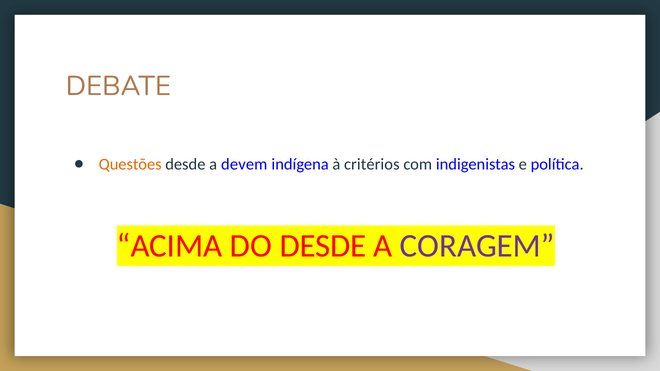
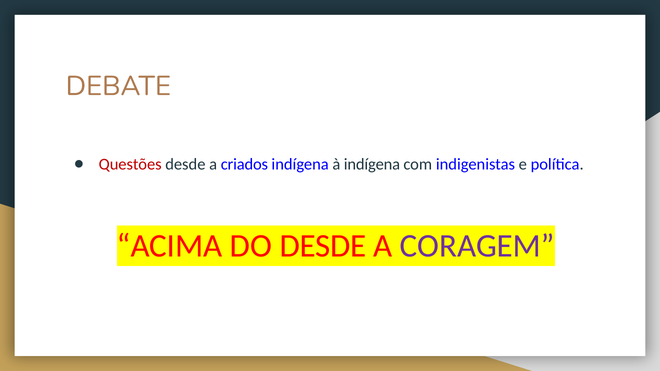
Questões colour: orange -> red
devem: devem -> criados
à critérios: critérios -> indígena
